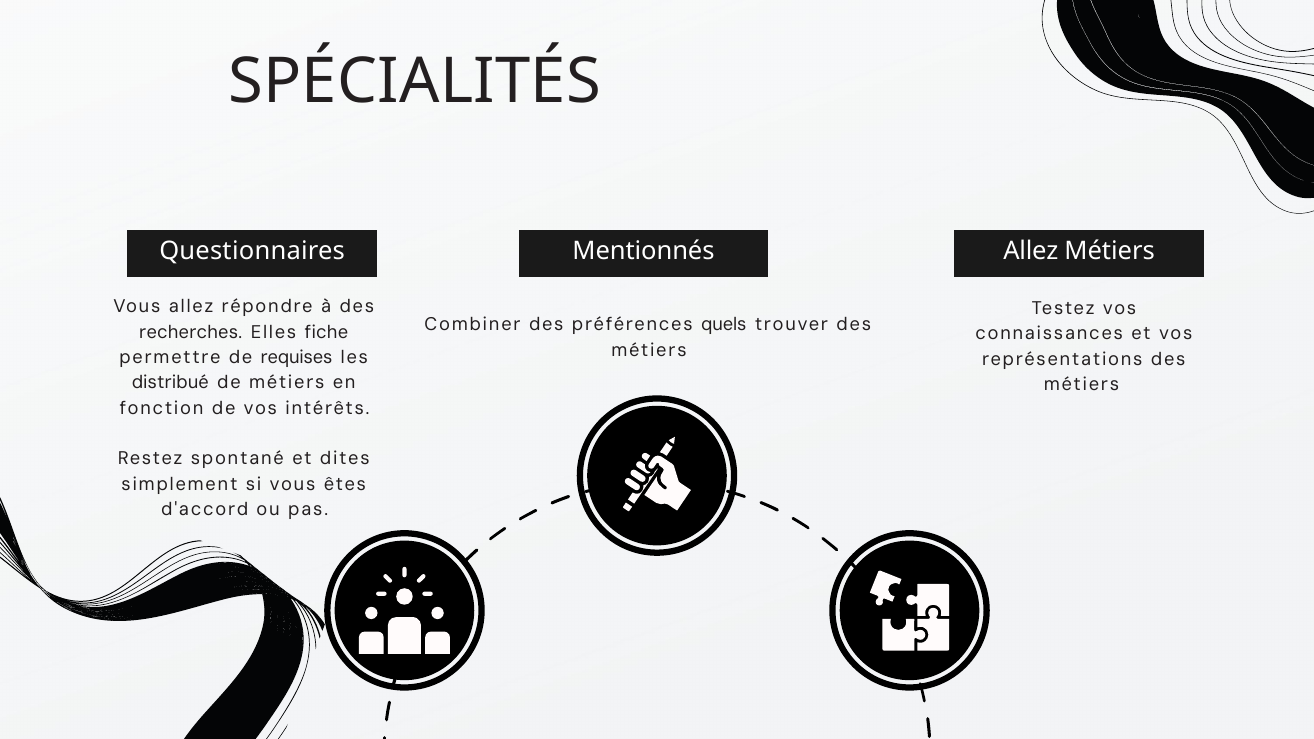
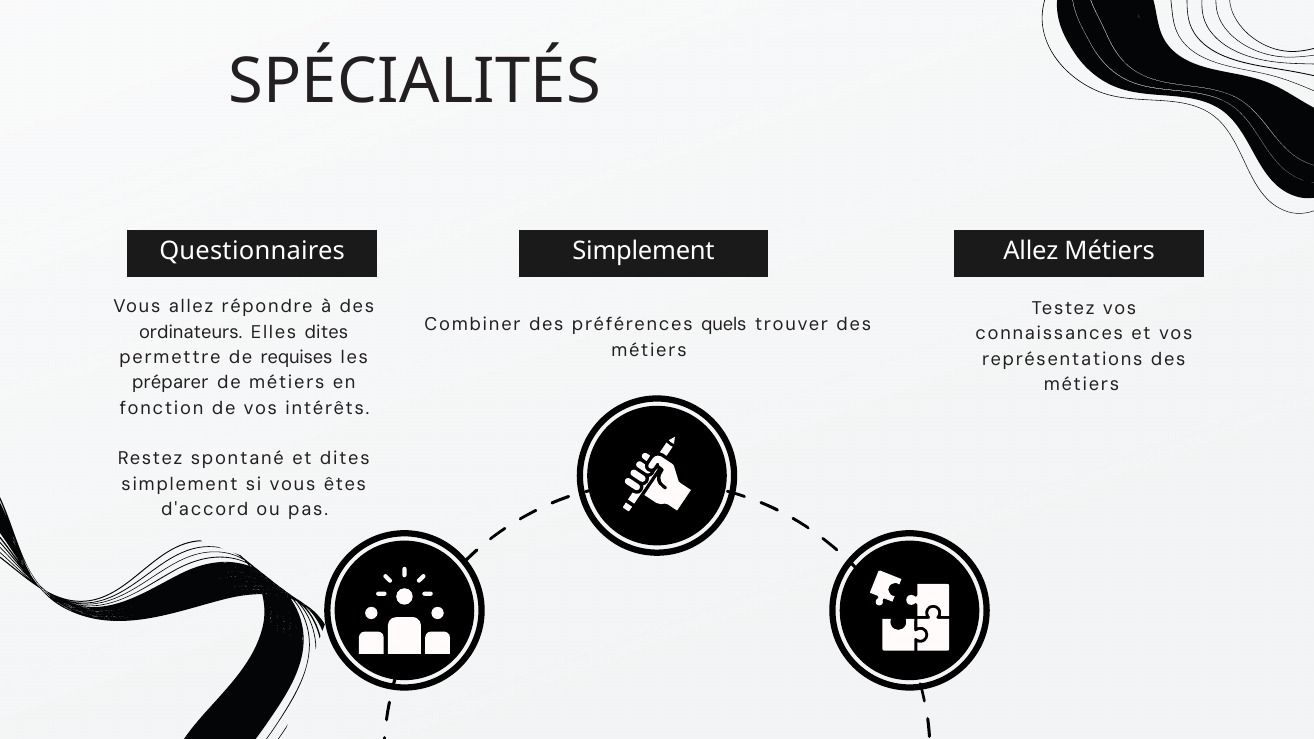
Mentionnés at (643, 251): Mentionnés -> Simplement
recherches: recherches -> ordinateurs
Elles fiche: fiche -> dites
distribué: distribué -> préparer
